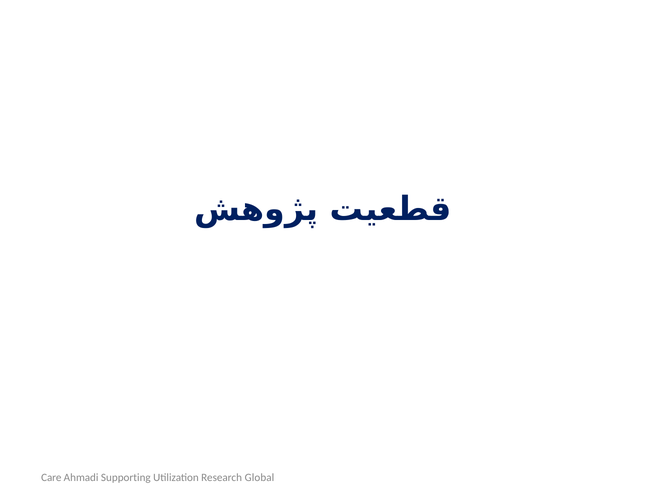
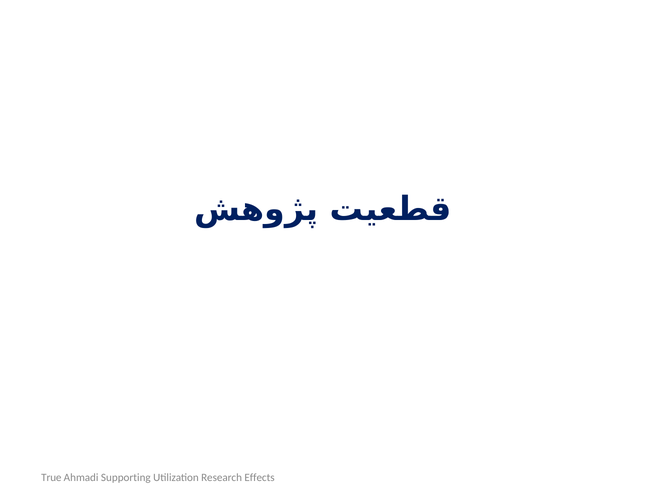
Care: Care -> True
Global: Global -> Effects
